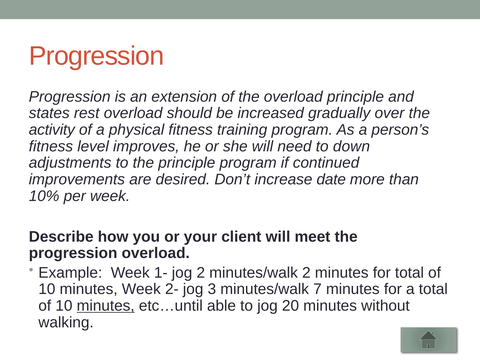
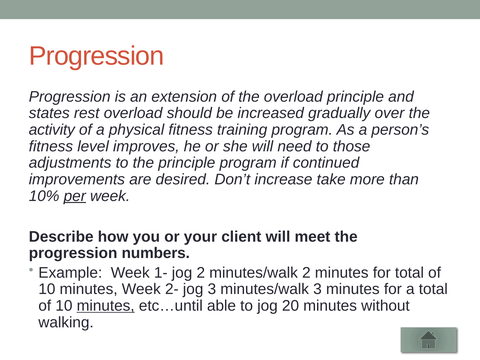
down: down -> those
date: date -> take
per underline: none -> present
progression overload: overload -> numbers
minutes/walk 7: 7 -> 3
